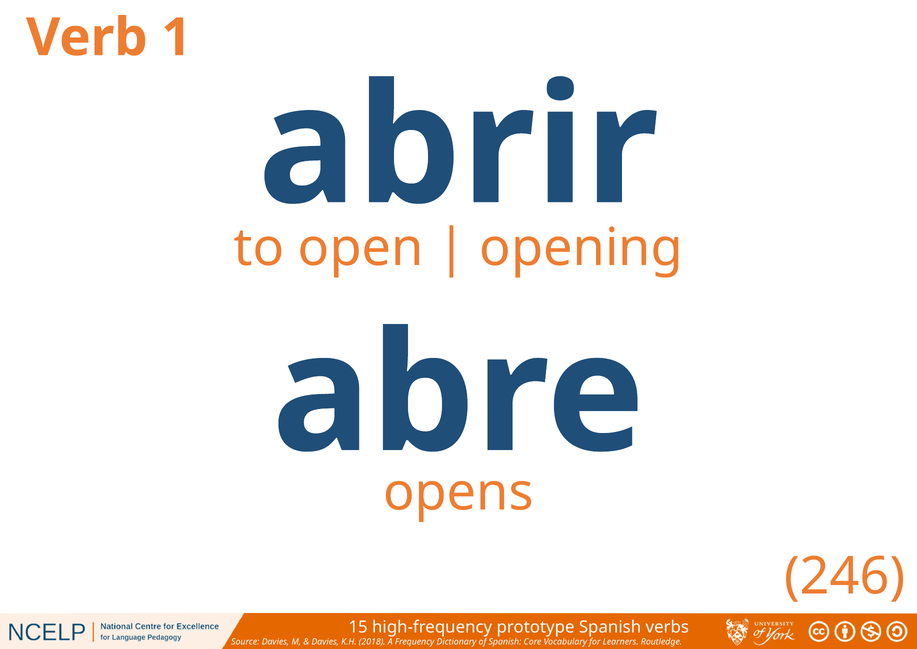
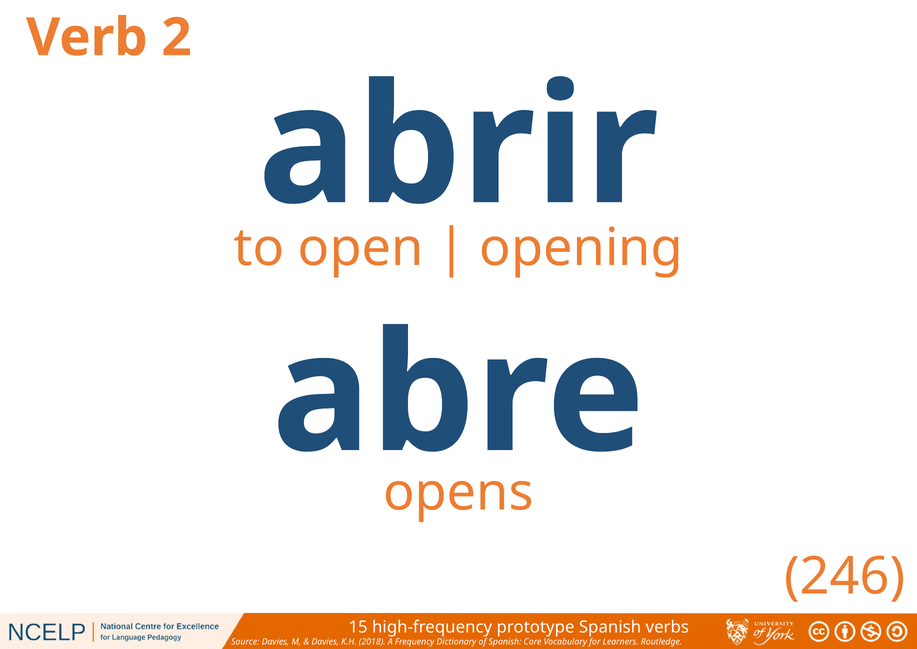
1: 1 -> 2
